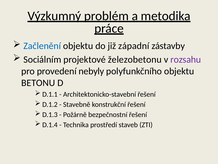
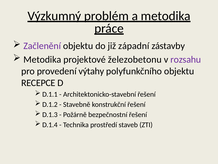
Začlenění colour: blue -> purple
Sociálním at (42, 59): Sociálním -> Metodika
nebyly: nebyly -> výtahy
BETONU: BETONU -> RECEPCE
